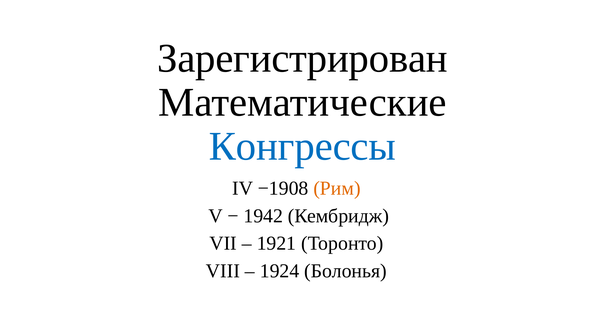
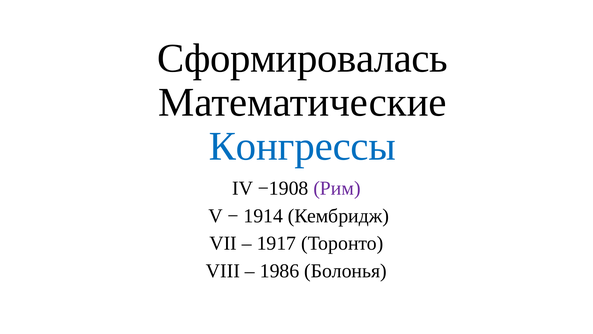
Зарегистрирован: Зарегистрирован -> Сформировалась
Рим colour: orange -> purple
1942: 1942 -> 1914
1921: 1921 -> 1917
1924: 1924 -> 1986
